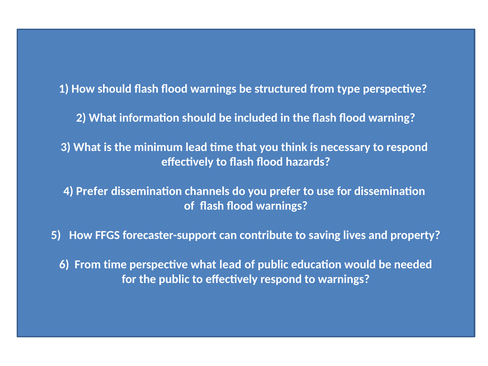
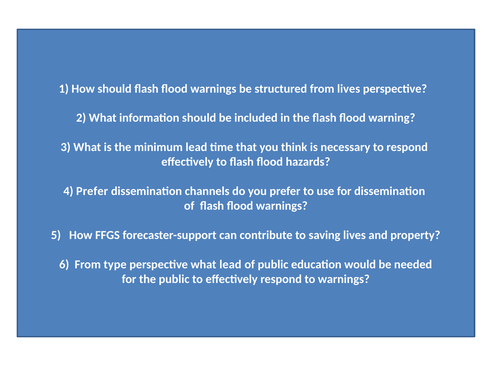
from type: type -> lives
From time: time -> type
